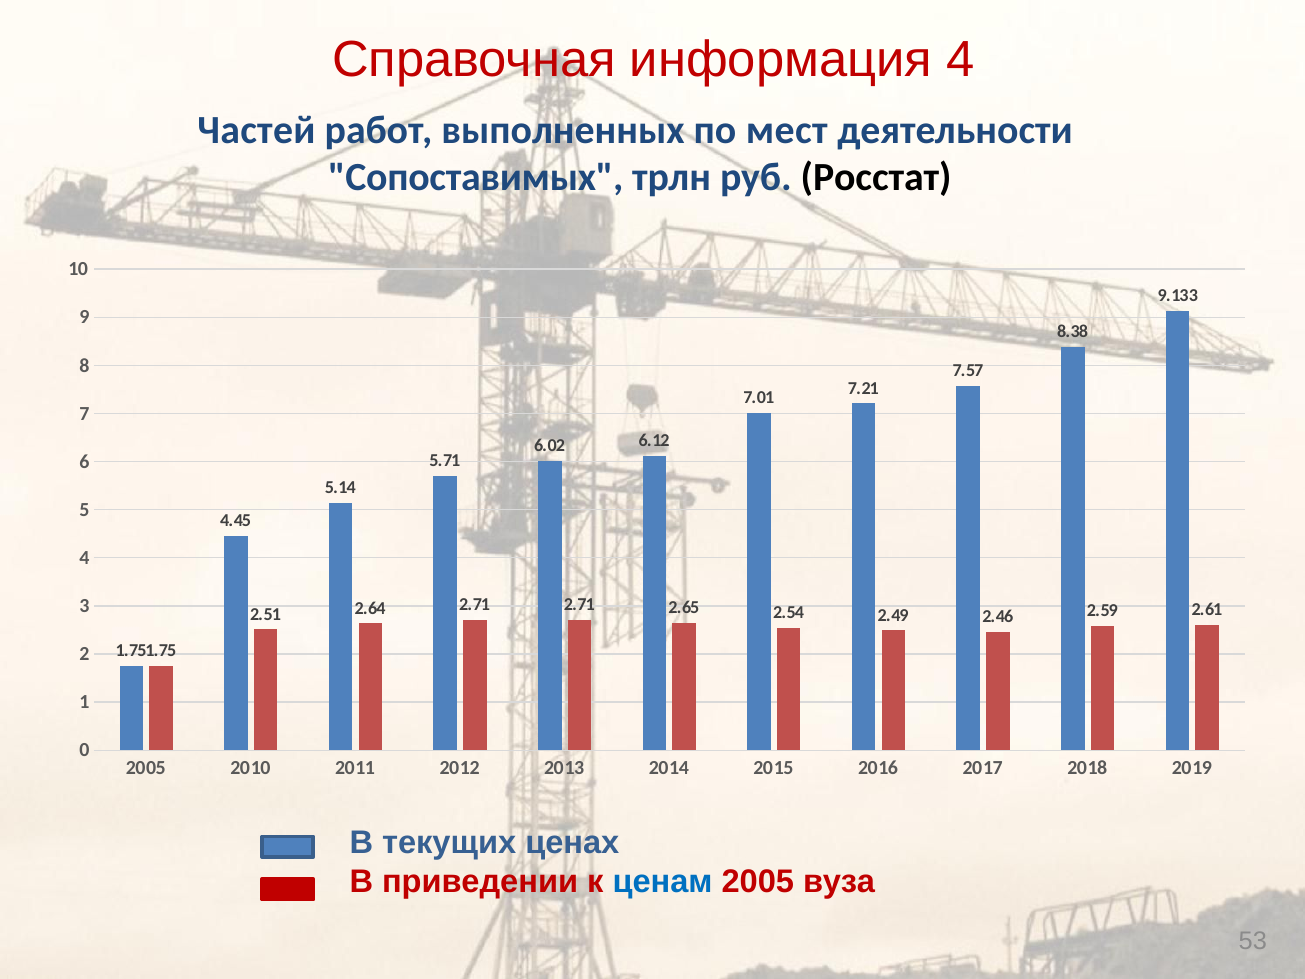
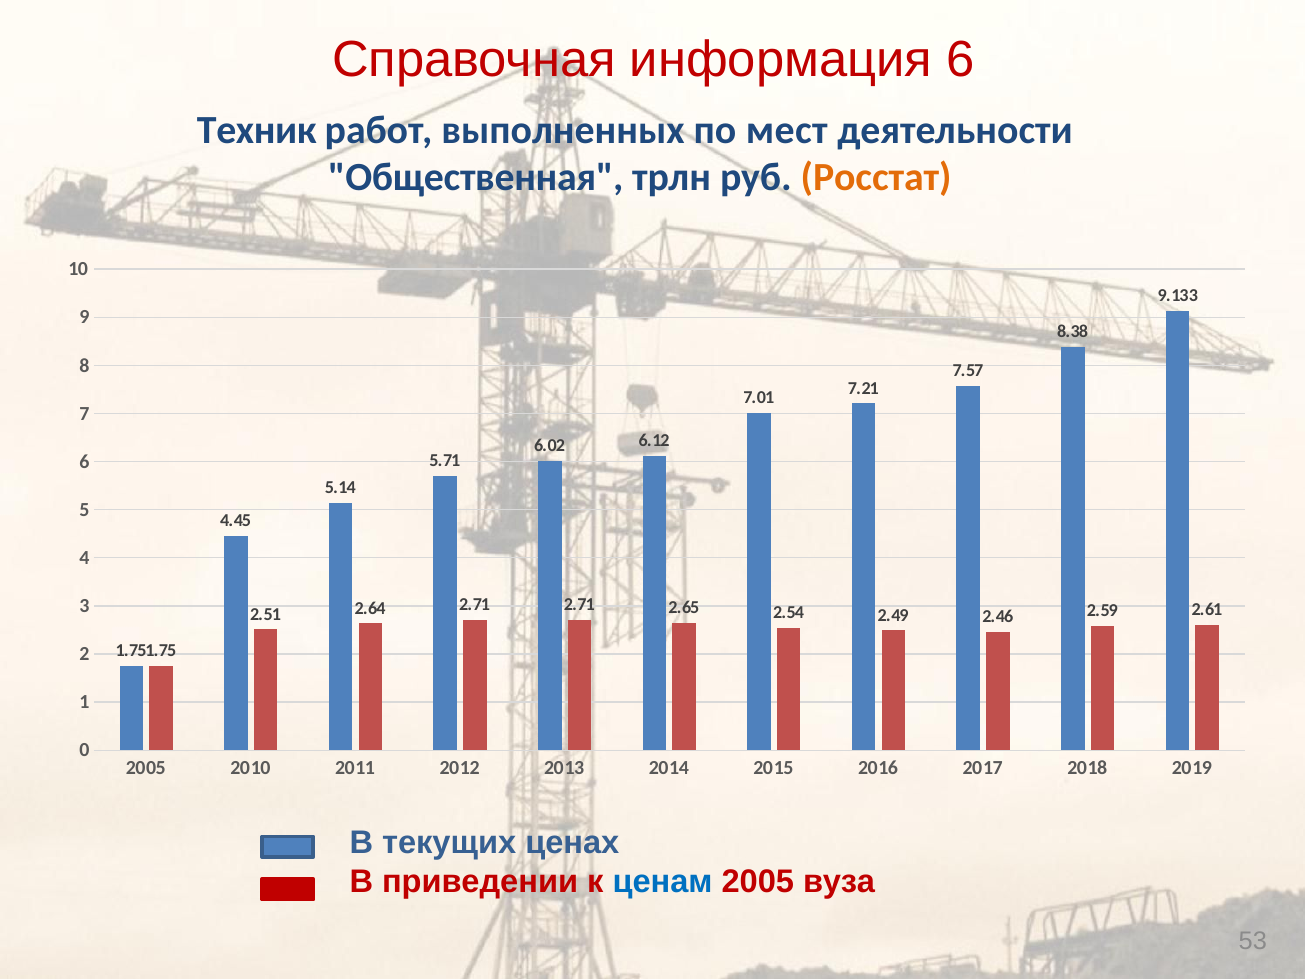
информация 4: 4 -> 6
Частей: Частей -> Техник
Сопоставимых: Сопоставимых -> Общественная
Росстат colour: black -> orange
